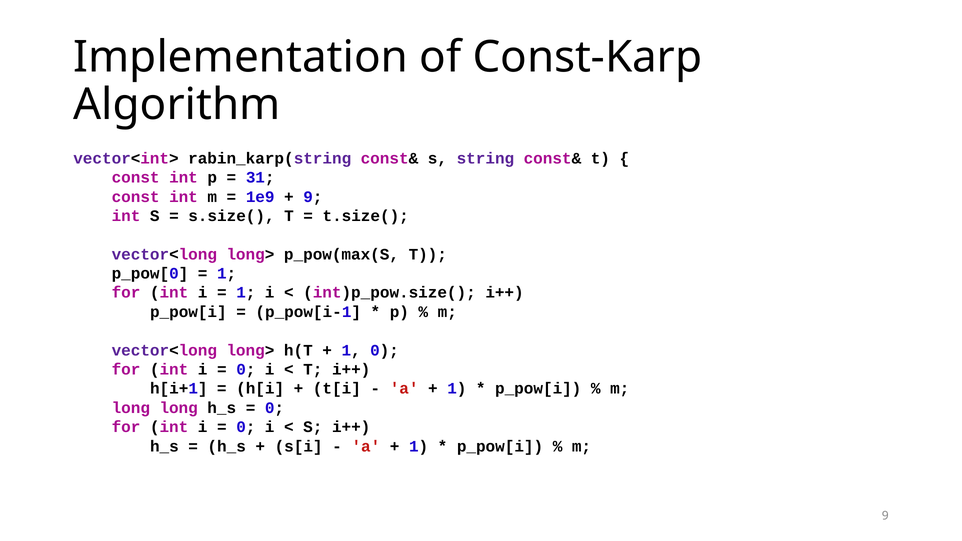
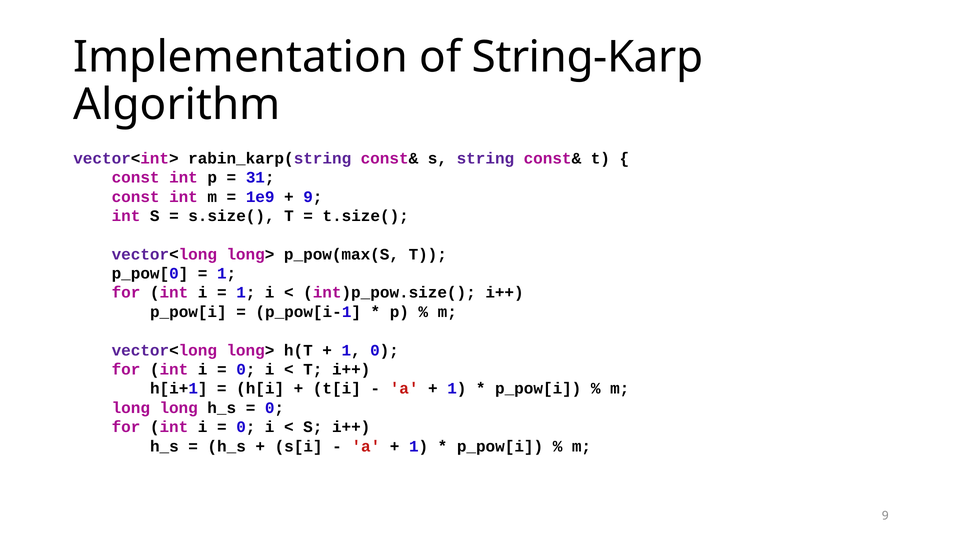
Const-Karp: Const-Karp -> String-Karp
